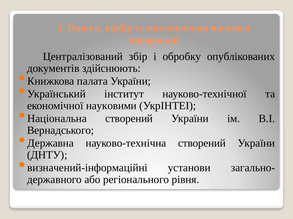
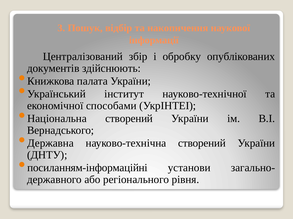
науковими: науковими -> способами
визначений-інформаційні: визначений-інформаційні -> посиланням-інформаційні
